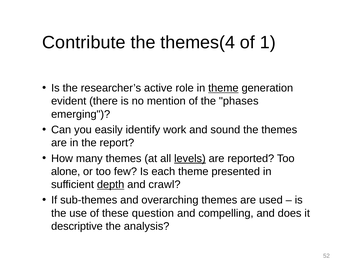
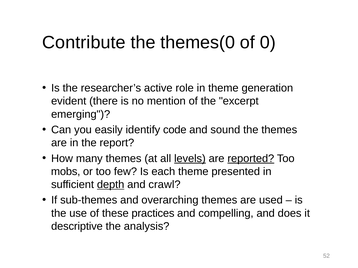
themes(4: themes(4 -> themes(0
1: 1 -> 0
theme at (223, 88) underline: present -> none
phases: phases -> excerpt
work: work -> code
reported underline: none -> present
alone: alone -> mobs
question: question -> practices
